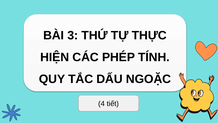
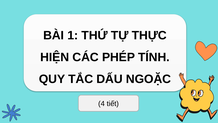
3: 3 -> 1
